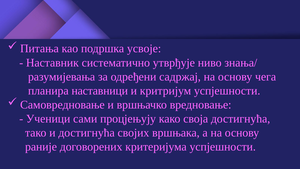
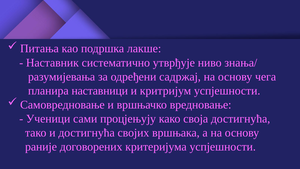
усвоје: усвоје -> лакше
